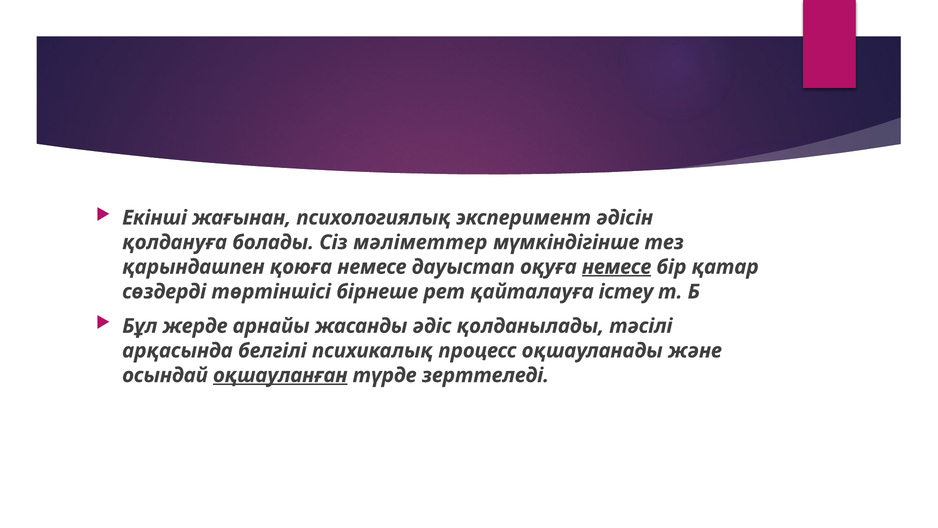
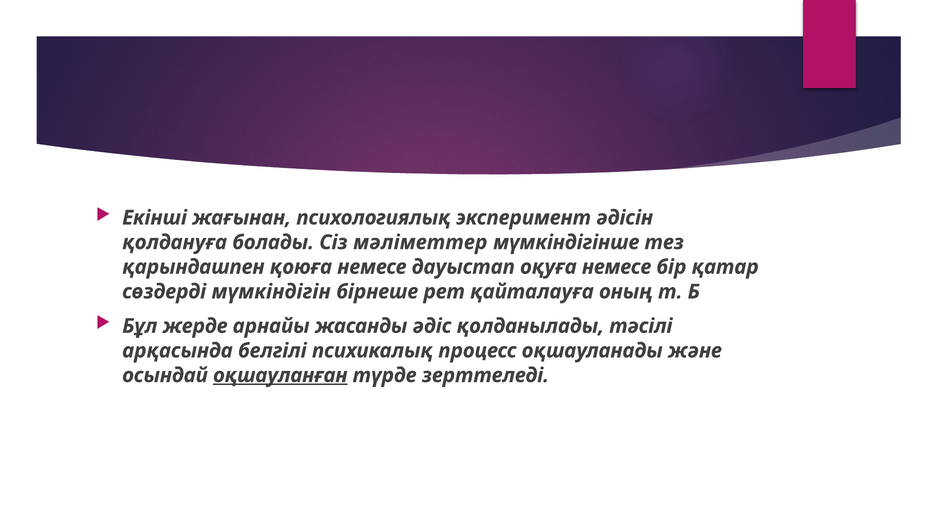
немесе at (617, 267) underline: present -> none
төртіншісі: төртіншісі -> мүмкіндігін
істеу: істеу -> оның
